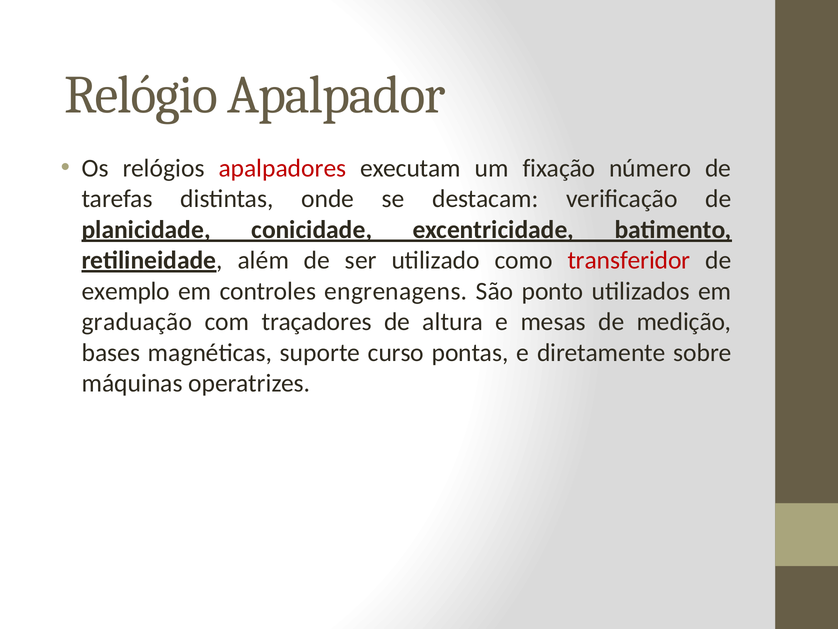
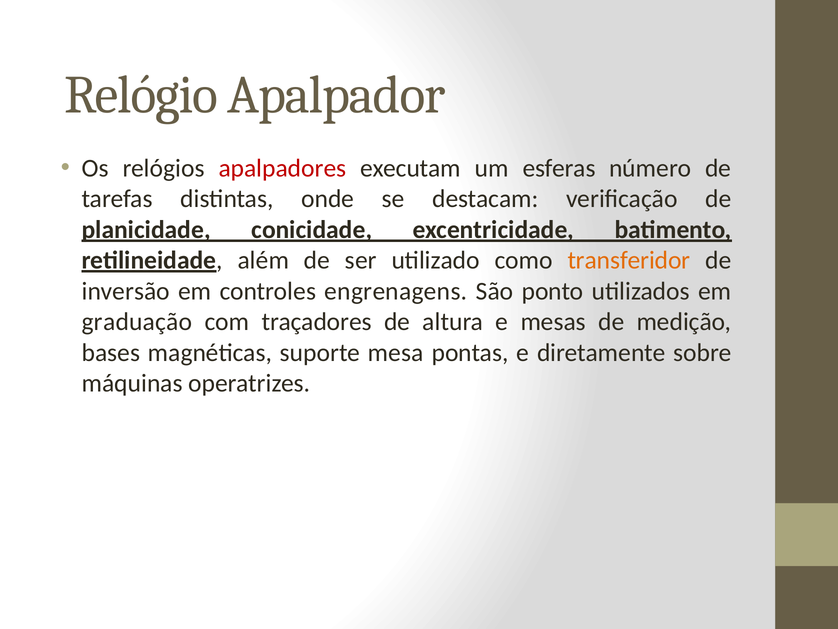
fixação: fixação -> esferas
transferidor colour: red -> orange
exemplo: exemplo -> inversão
curso: curso -> mesa
